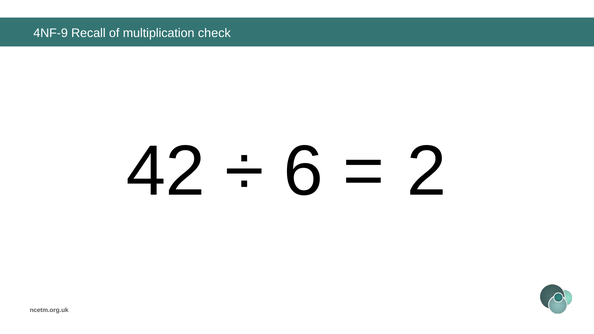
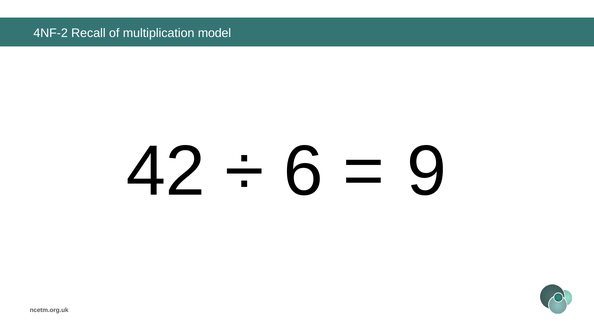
4NF-9: 4NF-9 -> 4NF-2
check: check -> model
2: 2 -> 9
